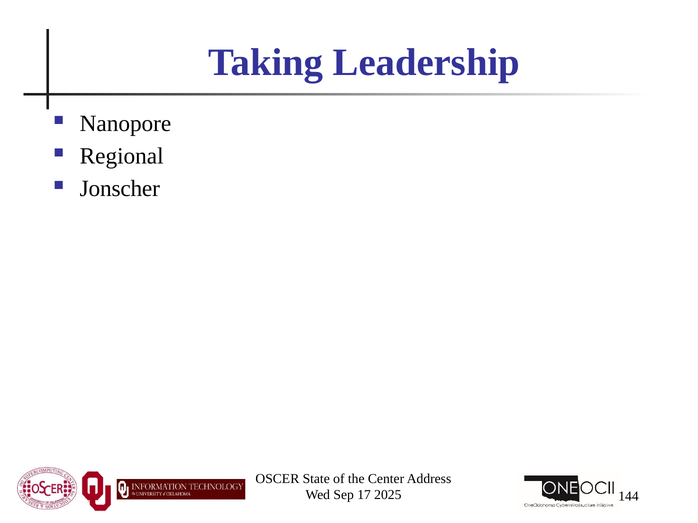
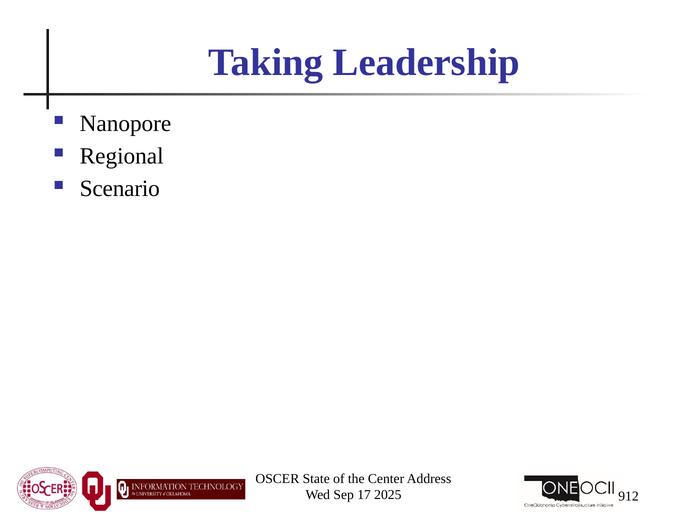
Jonscher: Jonscher -> Scenario
144: 144 -> 912
